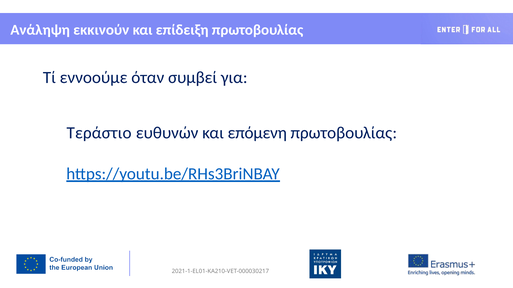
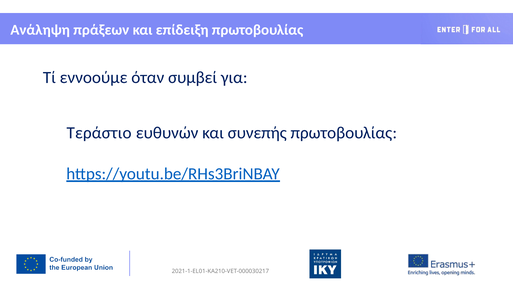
εκκινούν: εκκινούν -> πράξεων
επόμενη: επόμενη -> συνεπής
